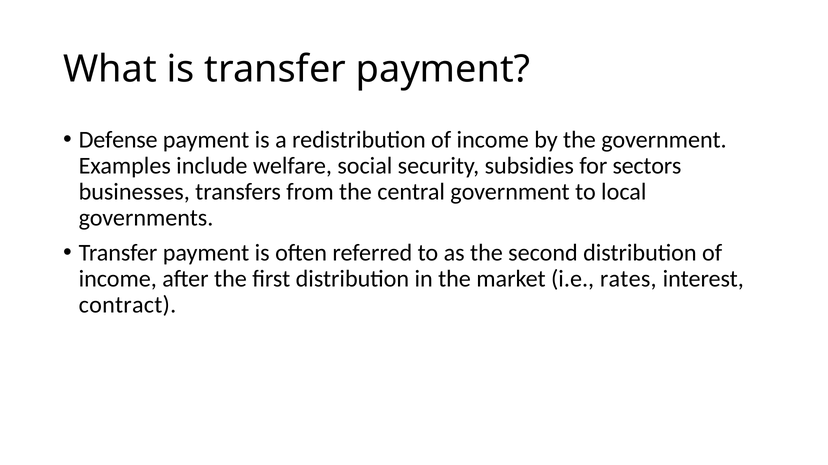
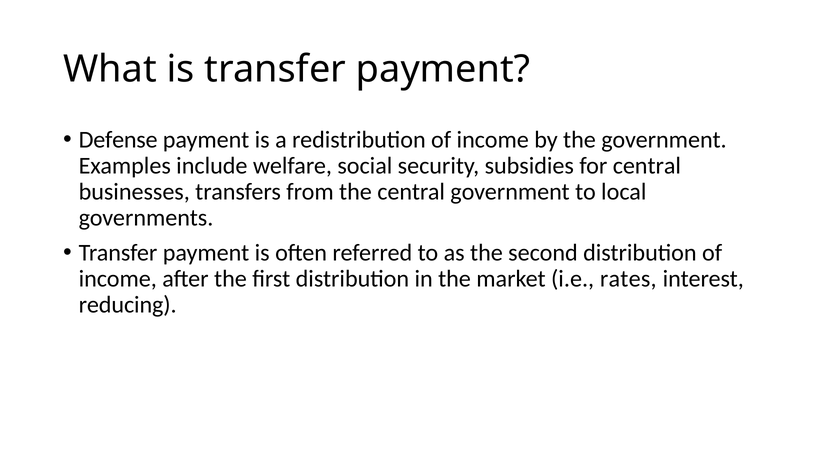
for sectors: sectors -> central
contract: contract -> reducing
